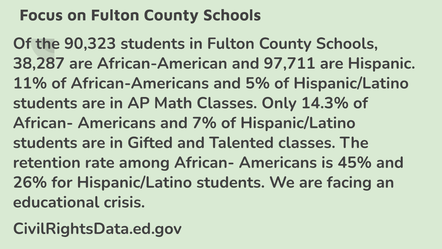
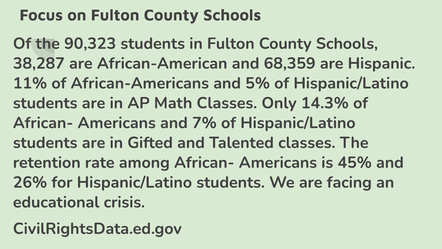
97,711: 97,711 -> 68,359
